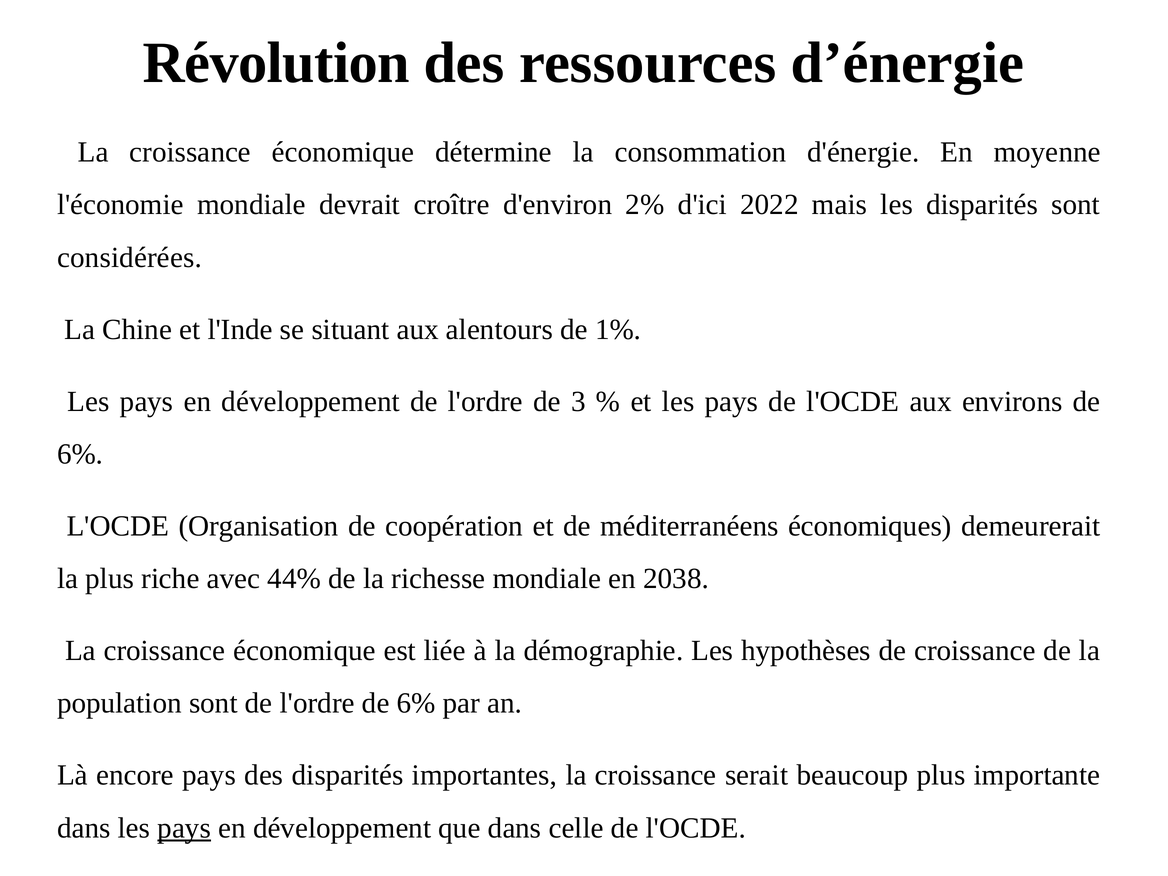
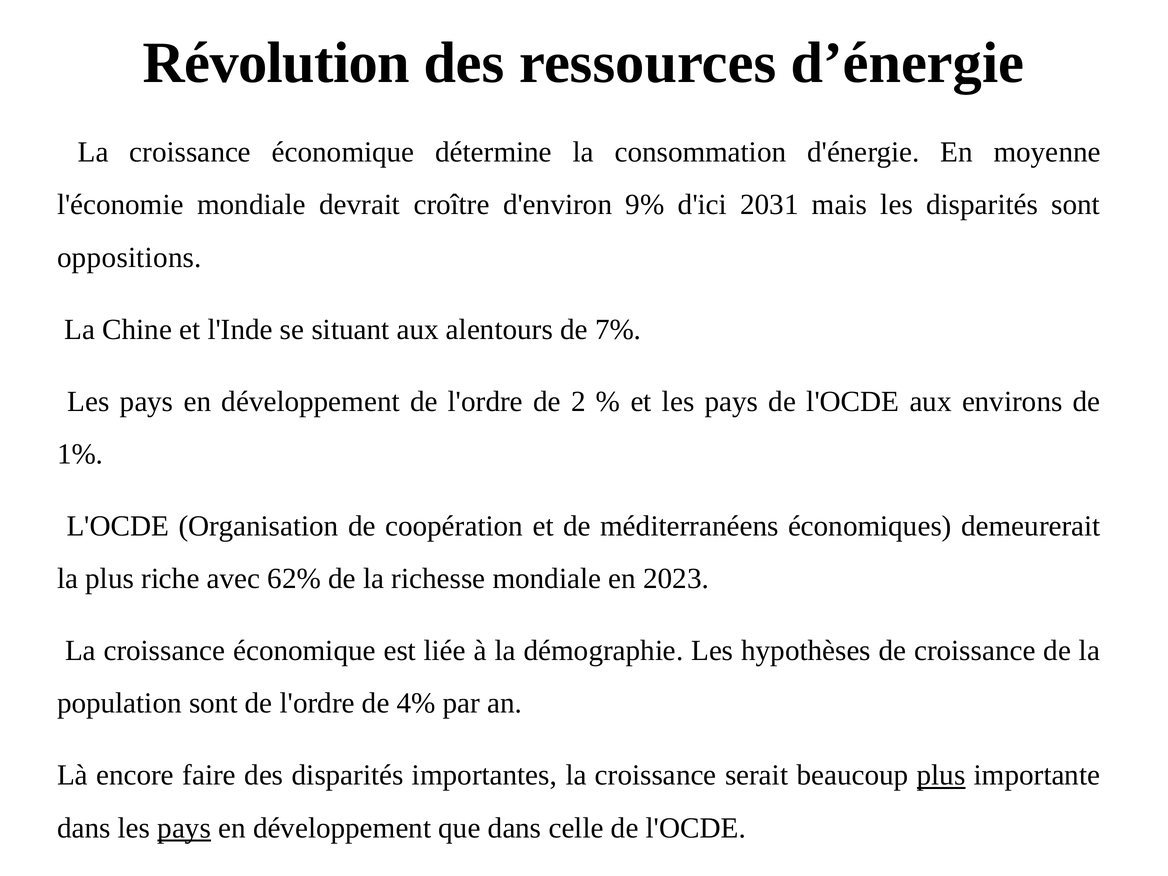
2%: 2% -> 9%
2022: 2022 -> 2031
considérées: considérées -> oppositions
1%: 1% -> 7%
3: 3 -> 2
6% at (80, 454): 6% -> 1%
44%: 44% -> 62%
2038: 2038 -> 2023
l'ordre de 6%: 6% -> 4%
encore pays: pays -> faire
plus at (941, 775) underline: none -> present
